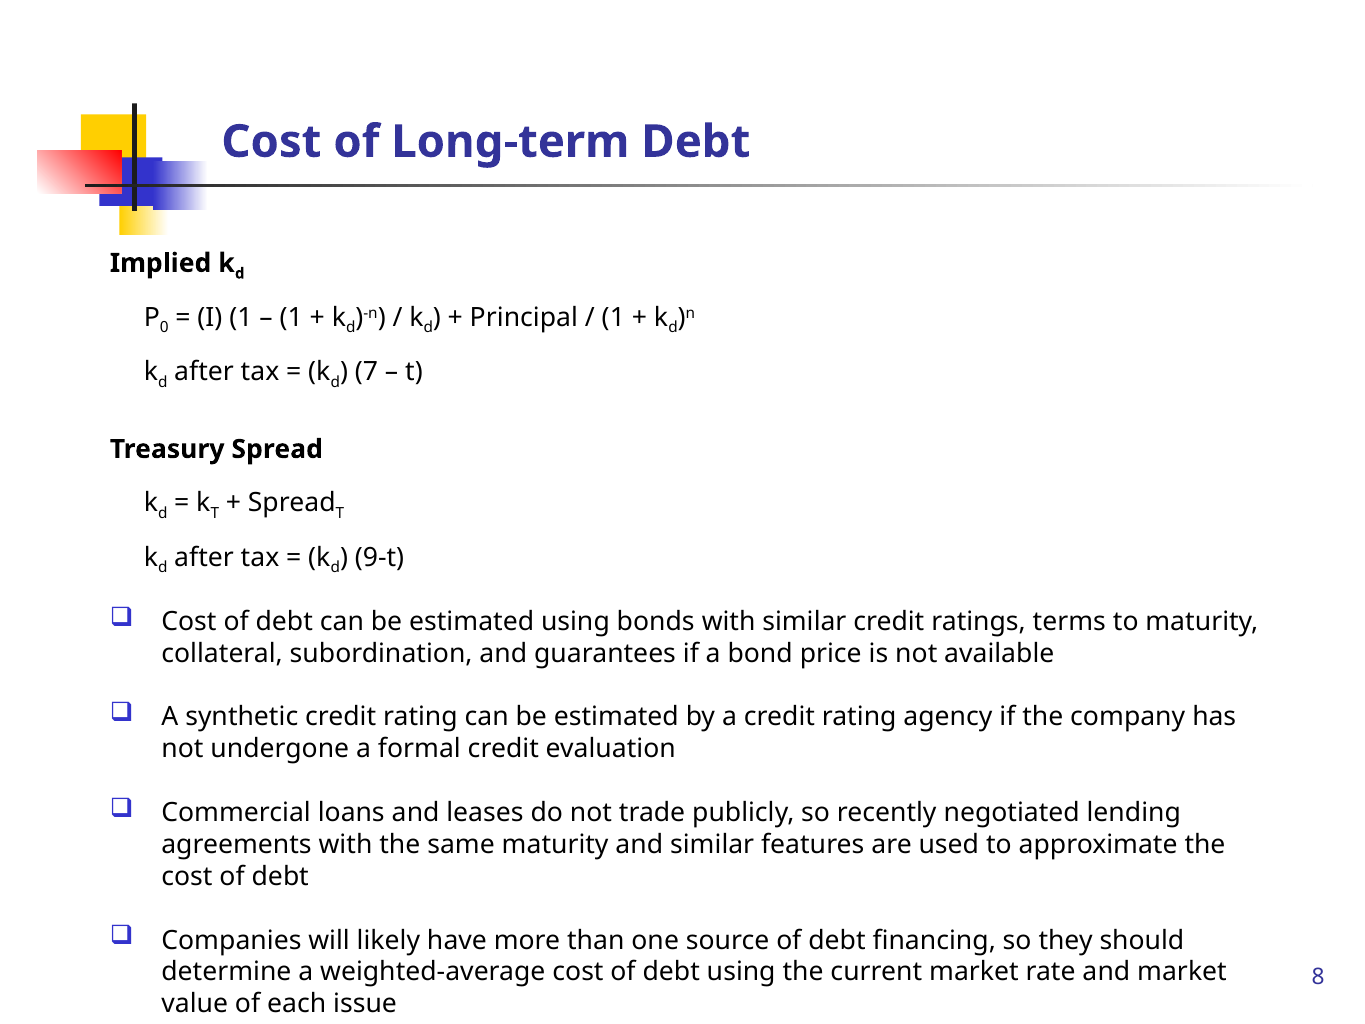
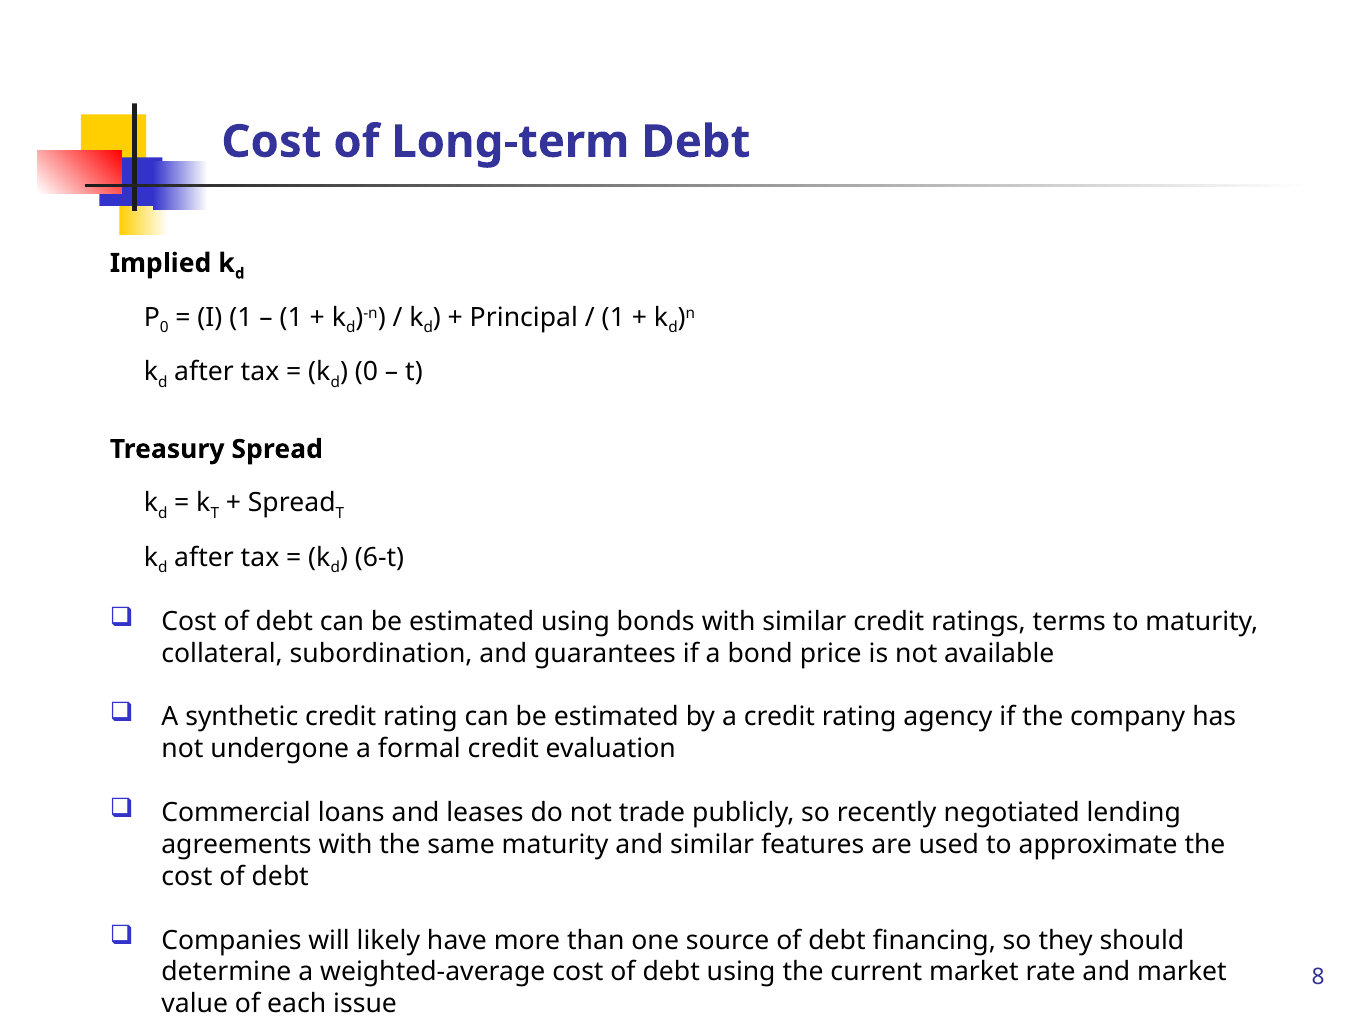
7 at (366, 372): 7 -> 0
9-t: 9-t -> 6-t
